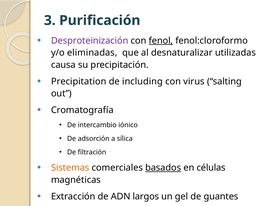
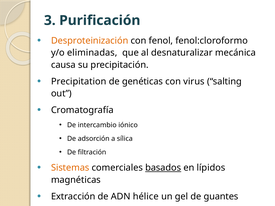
Desproteinización colour: purple -> orange
fenol underline: present -> none
utilizadas: utilizadas -> mecánica
including: including -> genéticas
células: células -> lípidos
largos: largos -> hélice
